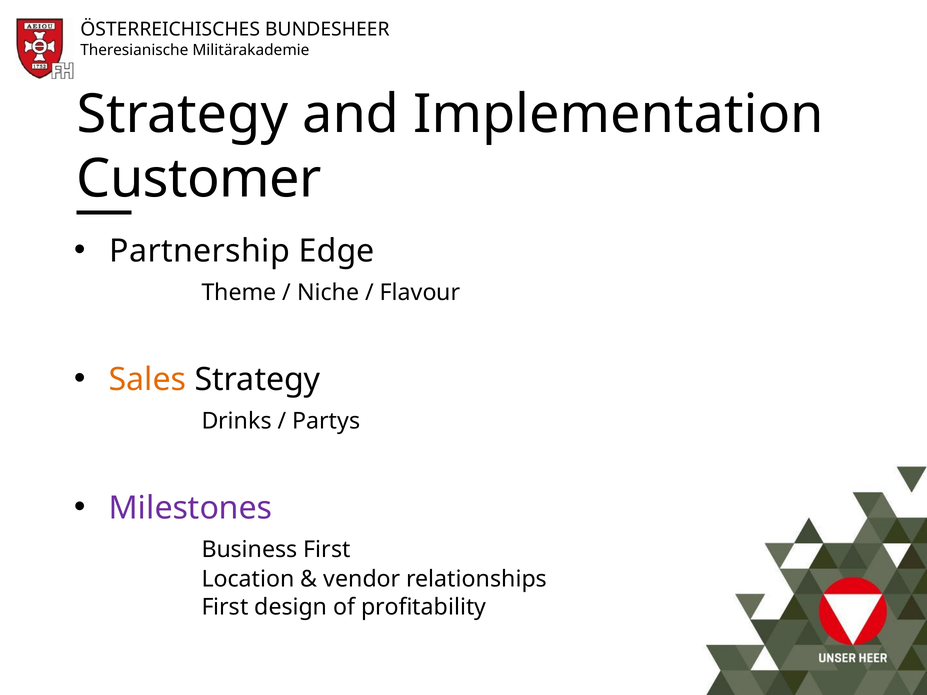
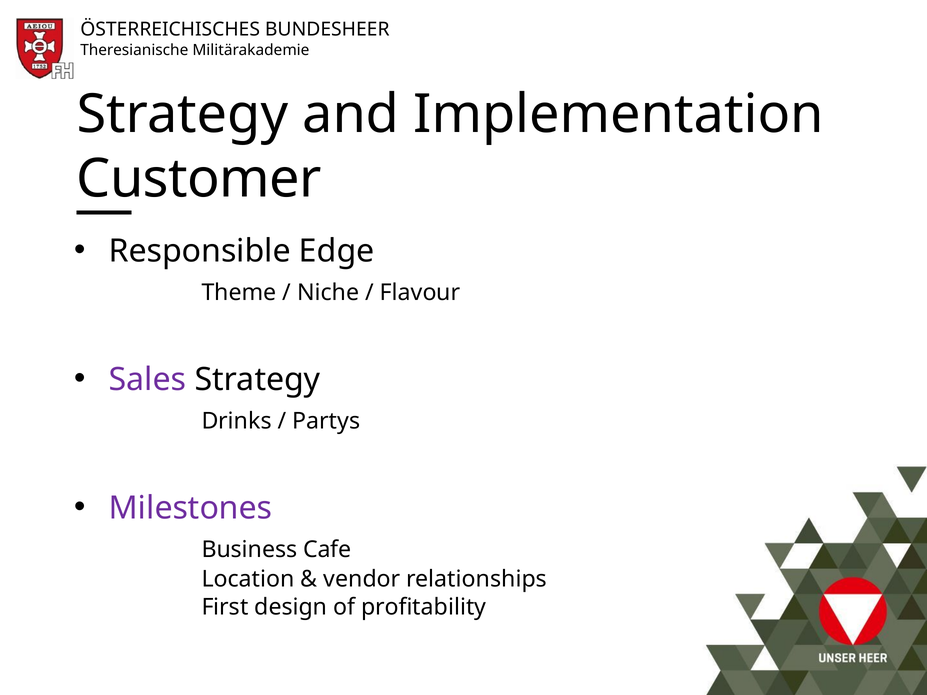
Partnership: Partnership -> Responsible
Sales colour: orange -> purple
Business First: First -> Cafe
